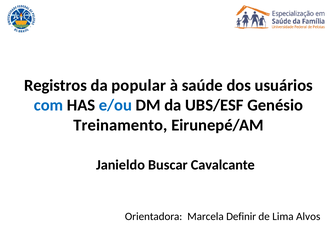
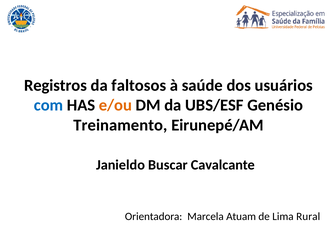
popular: popular -> faltosos
e/ou colour: blue -> orange
Definir: Definir -> Atuam
Alvos: Alvos -> Rural
